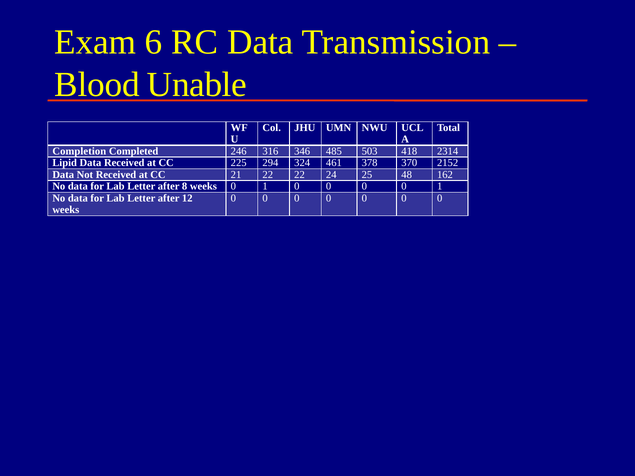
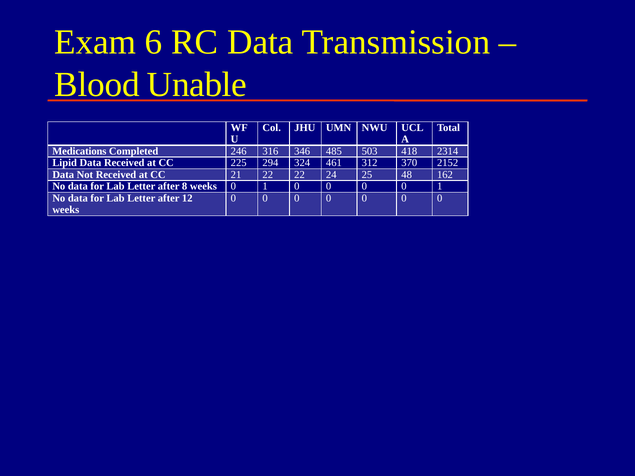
Completion: Completion -> Medications
378: 378 -> 312
